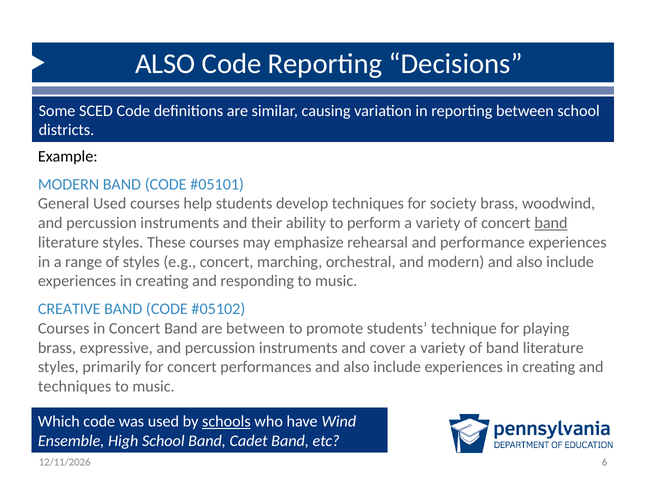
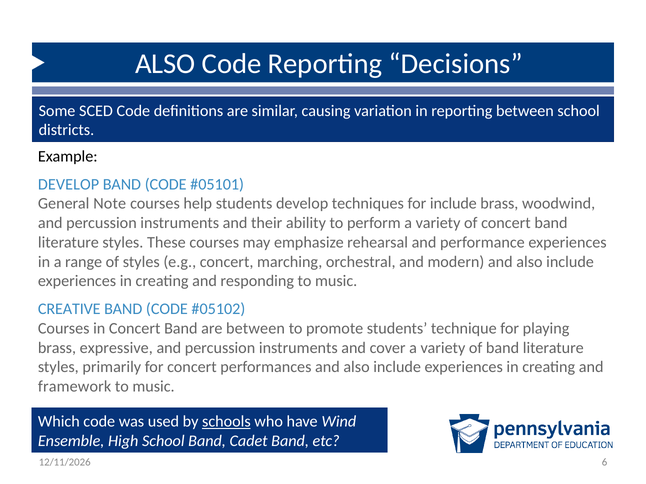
MODERN at (69, 184): MODERN -> DEVELOP
General Used: Used -> Note
for society: society -> include
band at (551, 223) underline: present -> none
techniques at (75, 387): techniques -> framework
